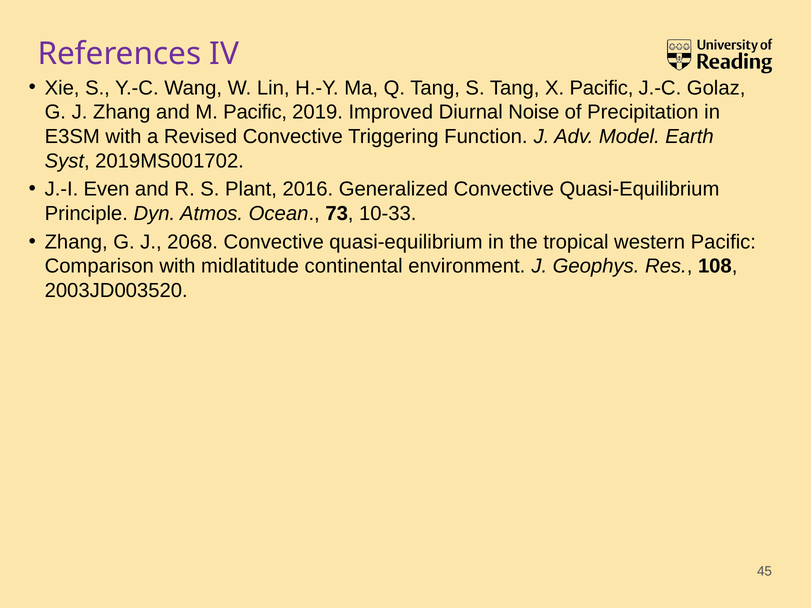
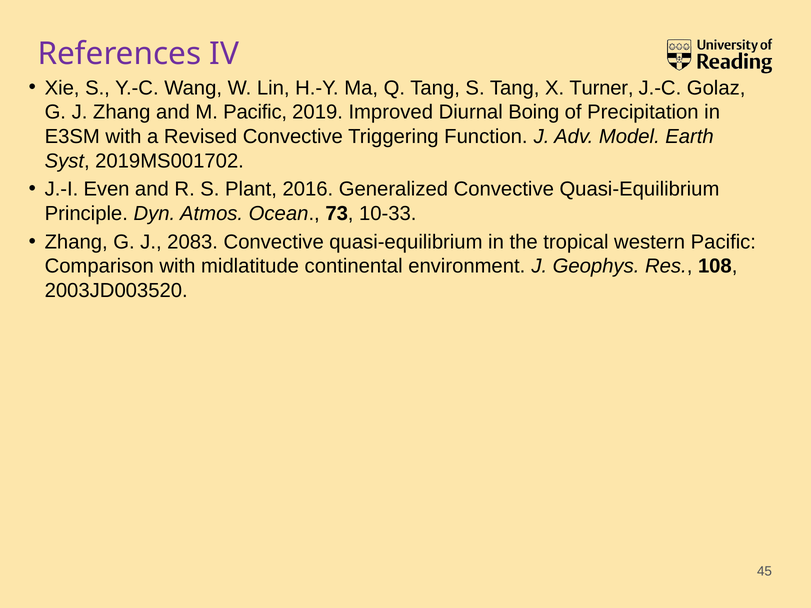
X Pacific: Pacific -> Turner
Noise: Noise -> Boing
2068: 2068 -> 2083
